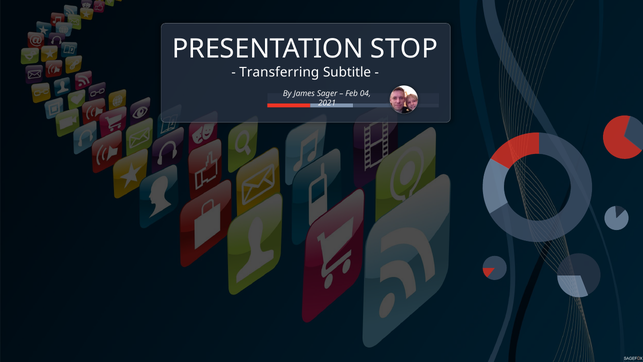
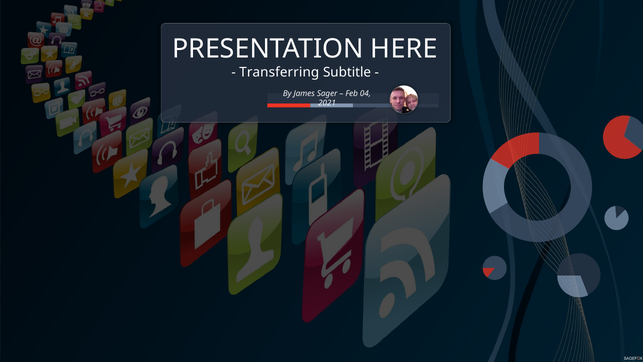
STOP: STOP -> HERE
